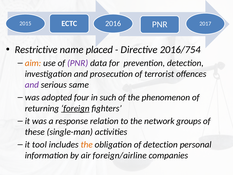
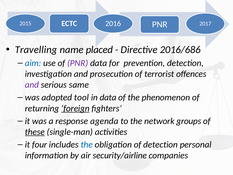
Restrictive: Restrictive -> Travelling
2016/754: 2016/754 -> 2016/686
aim colour: orange -> blue
four: four -> tool
in such: such -> data
relation: relation -> agenda
these underline: none -> present
tool: tool -> four
the at (87, 144) colour: orange -> blue
foreign/airline: foreign/airline -> security/airline
